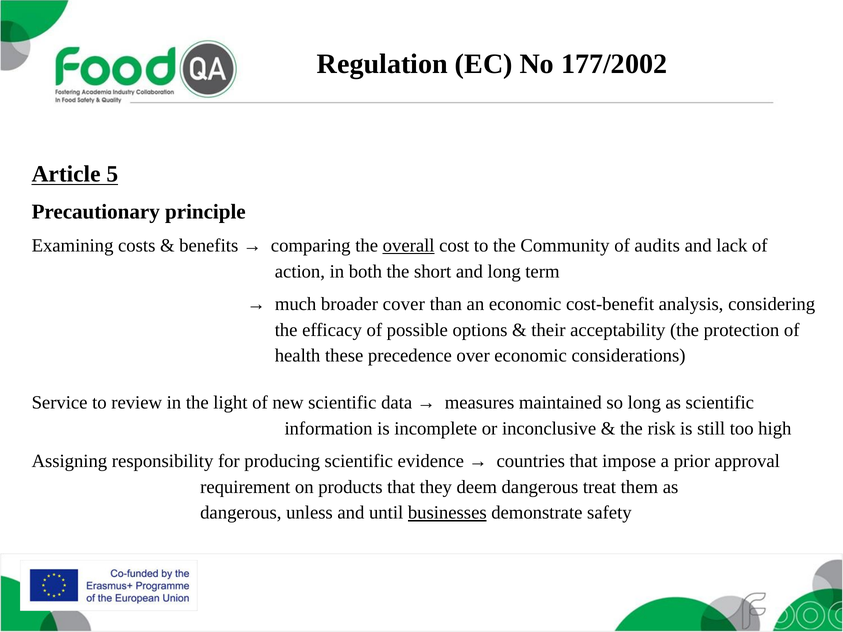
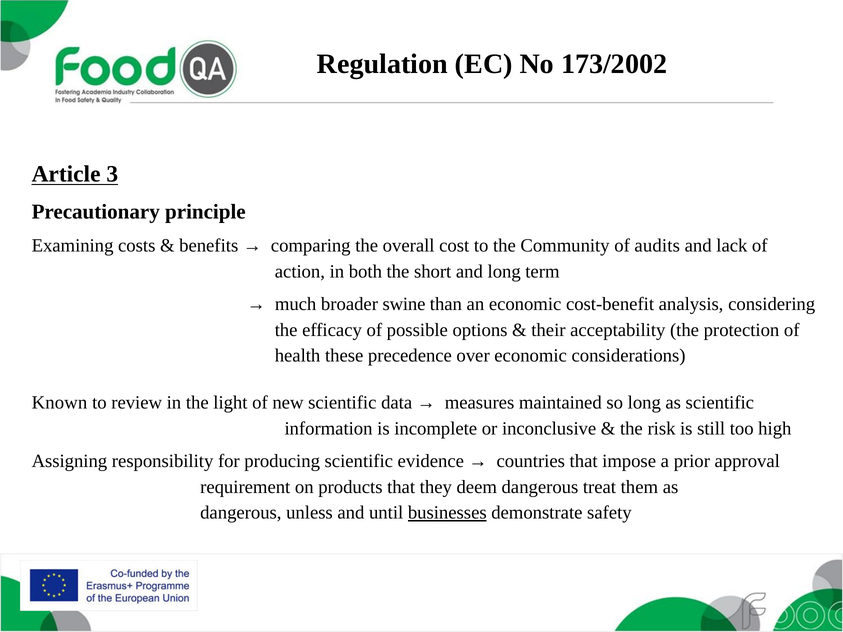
177/2002: 177/2002 -> 173/2002
5: 5 -> 3
overall underline: present -> none
cover: cover -> swine
Service: Service -> Known
